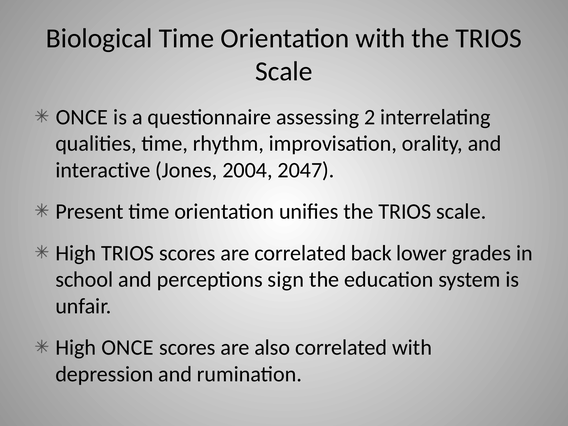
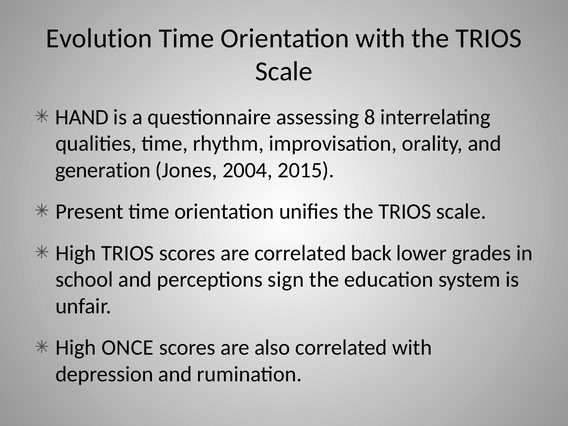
Biological: Biological -> Evolution
ONCE at (82, 117): ONCE -> HAND
2: 2 -> 8
interactive: interactive -> generation
2047: 2047 -> 2015
